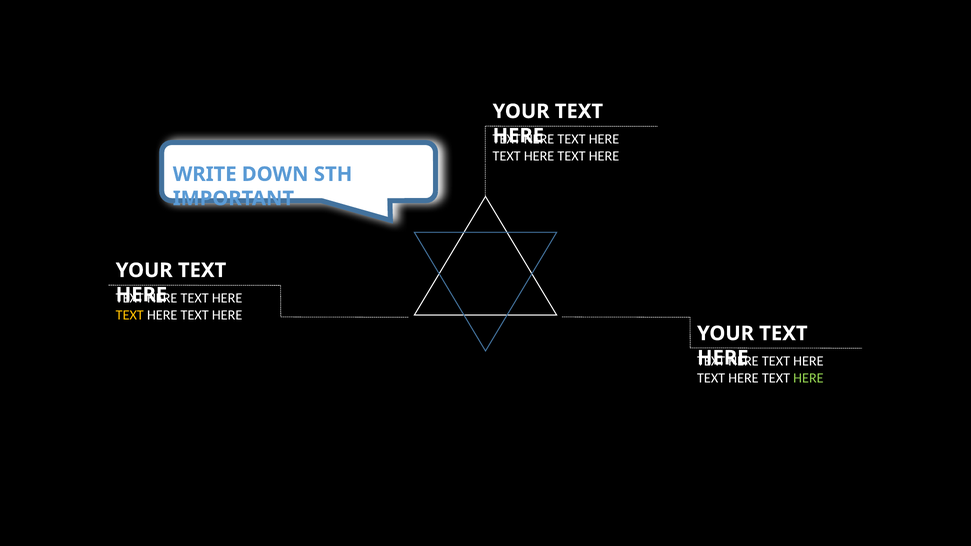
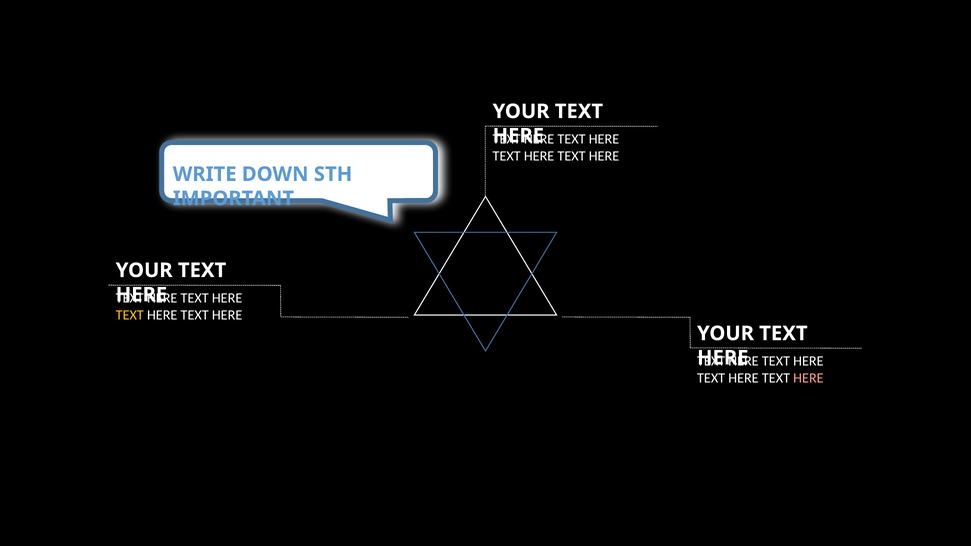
HERE at (808, 378) colour: light green -> pink
